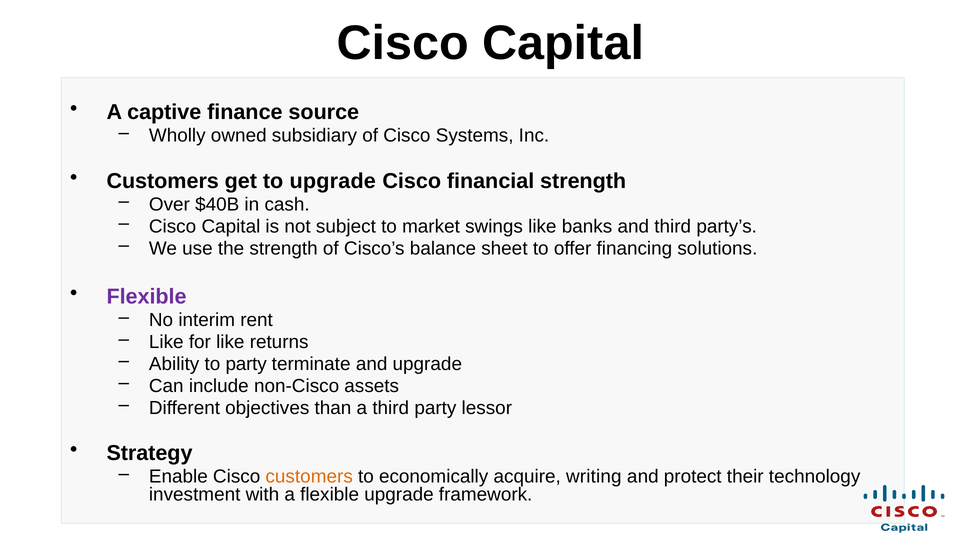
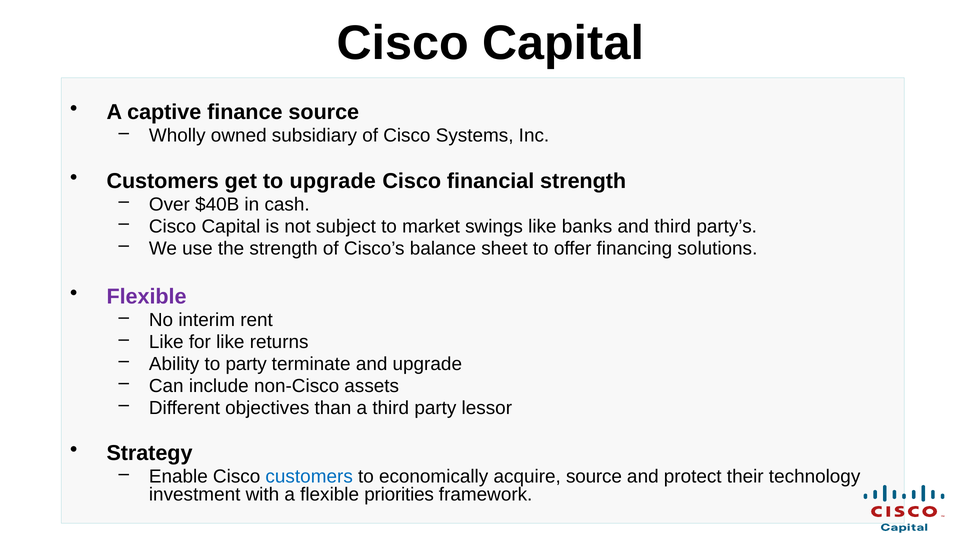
customers at (309, 477) colour: orange -> blue
acquire writing: writing -> source
flexible upgrade: upgrade -> priorities
